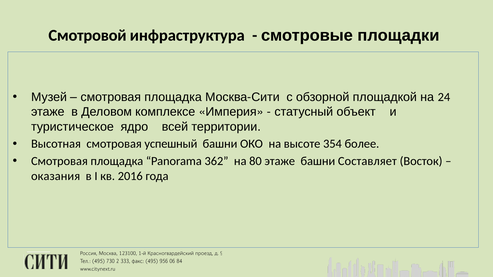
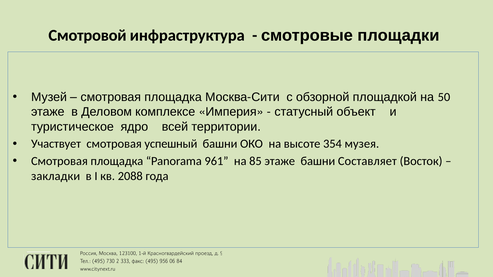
24: 24 -> 50
Высотная: Высотная -> Участвует
более: более -> музея
362: 362 -> 961
80: 80 -> 85
оказания: оказания -> закладки
2016: 2016 -> 2088
